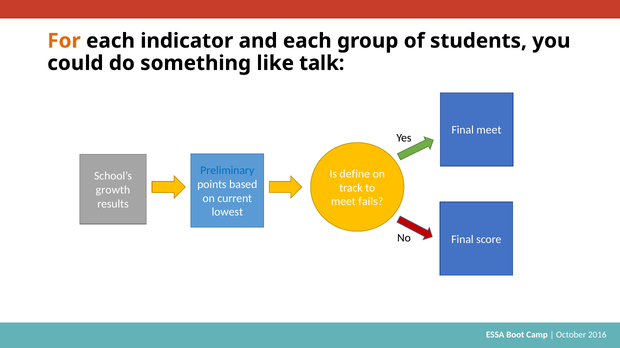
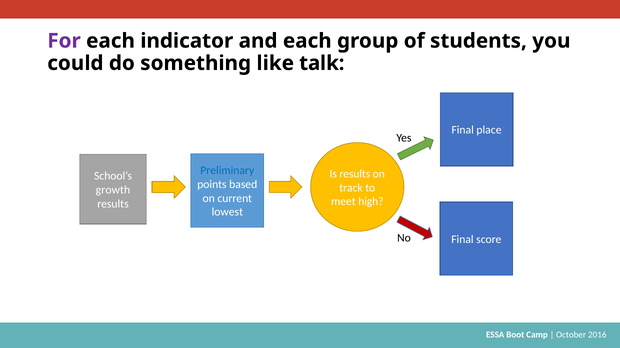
For colour: orange -> purple
Final meet: meet -> place
Is define: define -> results
fails: fails -> high
